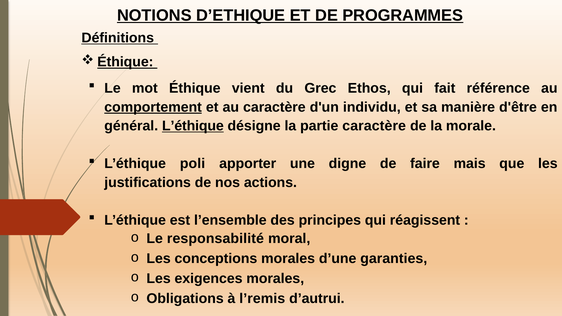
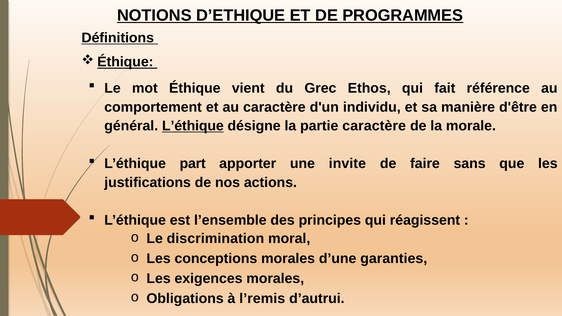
comportement underline: present -> none
poli: poli -> part
digne: digne -> invite
mais: mais -> sans
responsabilité: responsabilité -> discrimination
